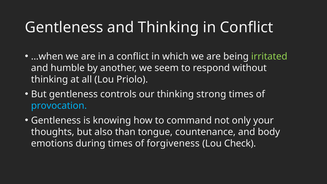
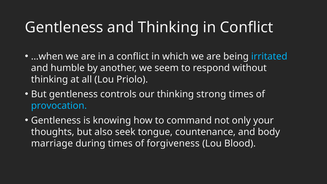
irritated colour: light green -> light blue
than: than -> seek
emotions: emotions -> marriage
Check: Check -> Blood
